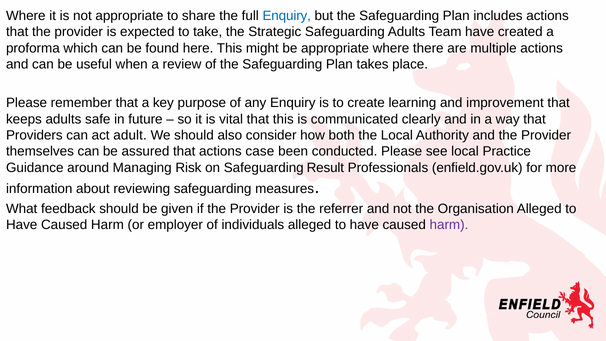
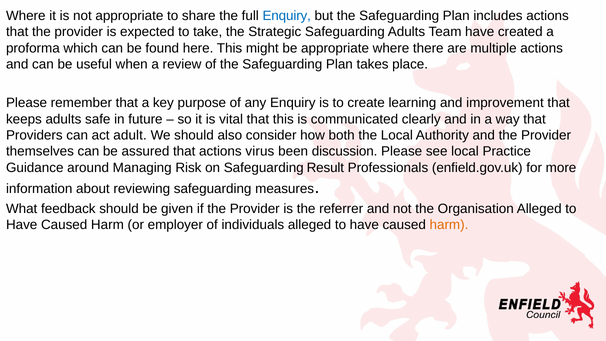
case: case -> virus
conducted: conducted -> discussion
harm at (449, 225) colour: purple -> orange
